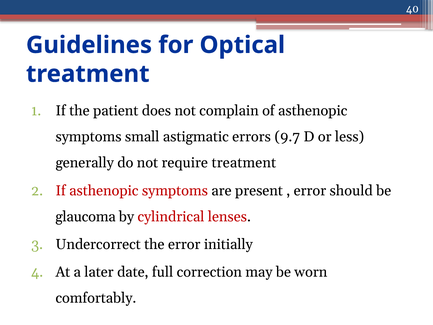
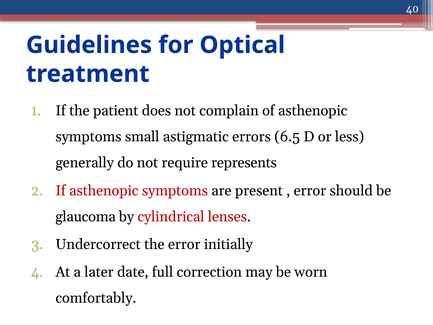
9.7: 9.7 -> 6.5
require treatment: treatment -> represents
